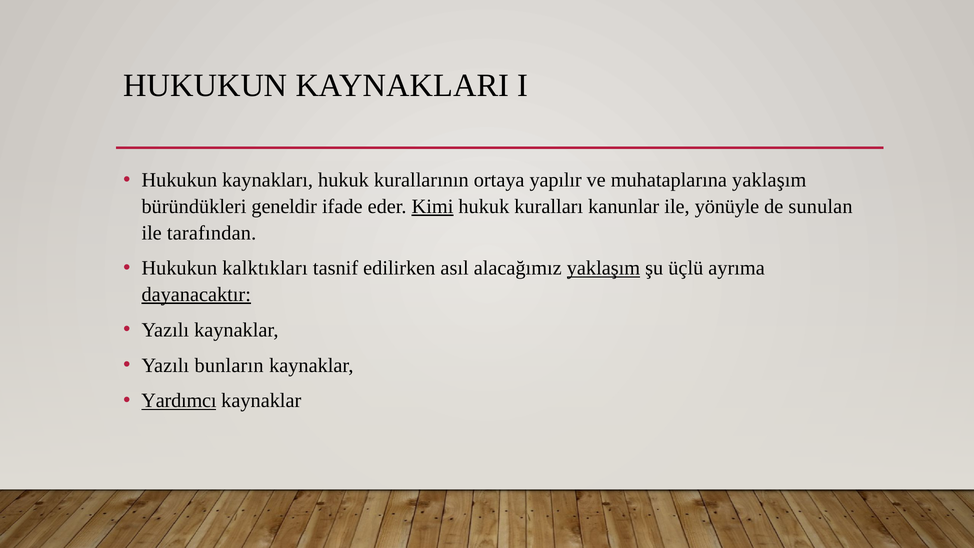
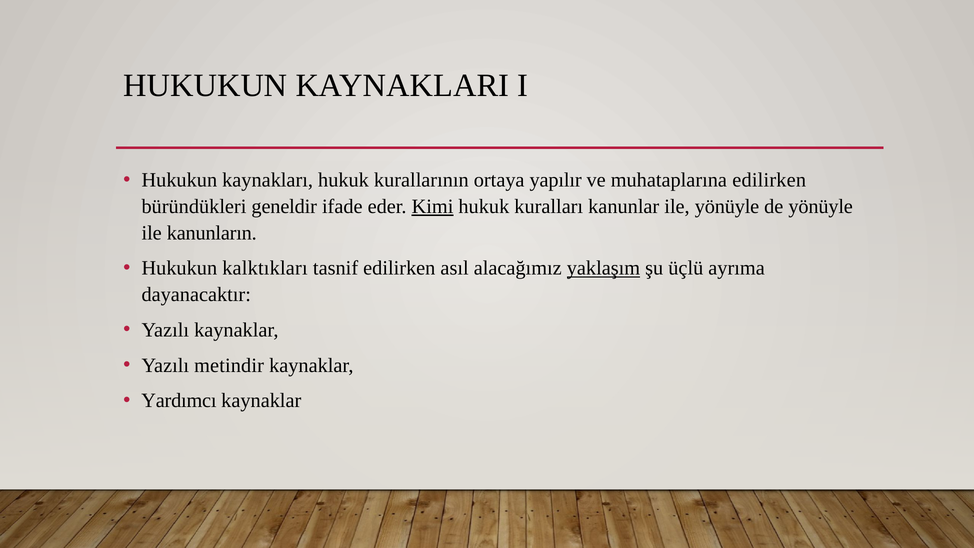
muhataplarına yaklaşım: yaklaşım -> edilirken
de sunulan: sunulan -> yönüyle
tarafından: tarafından -> kanunların
dayanacaktır underline: present -> none
bunların: bunların -> metindir
Yardımcı underline: present -> none
